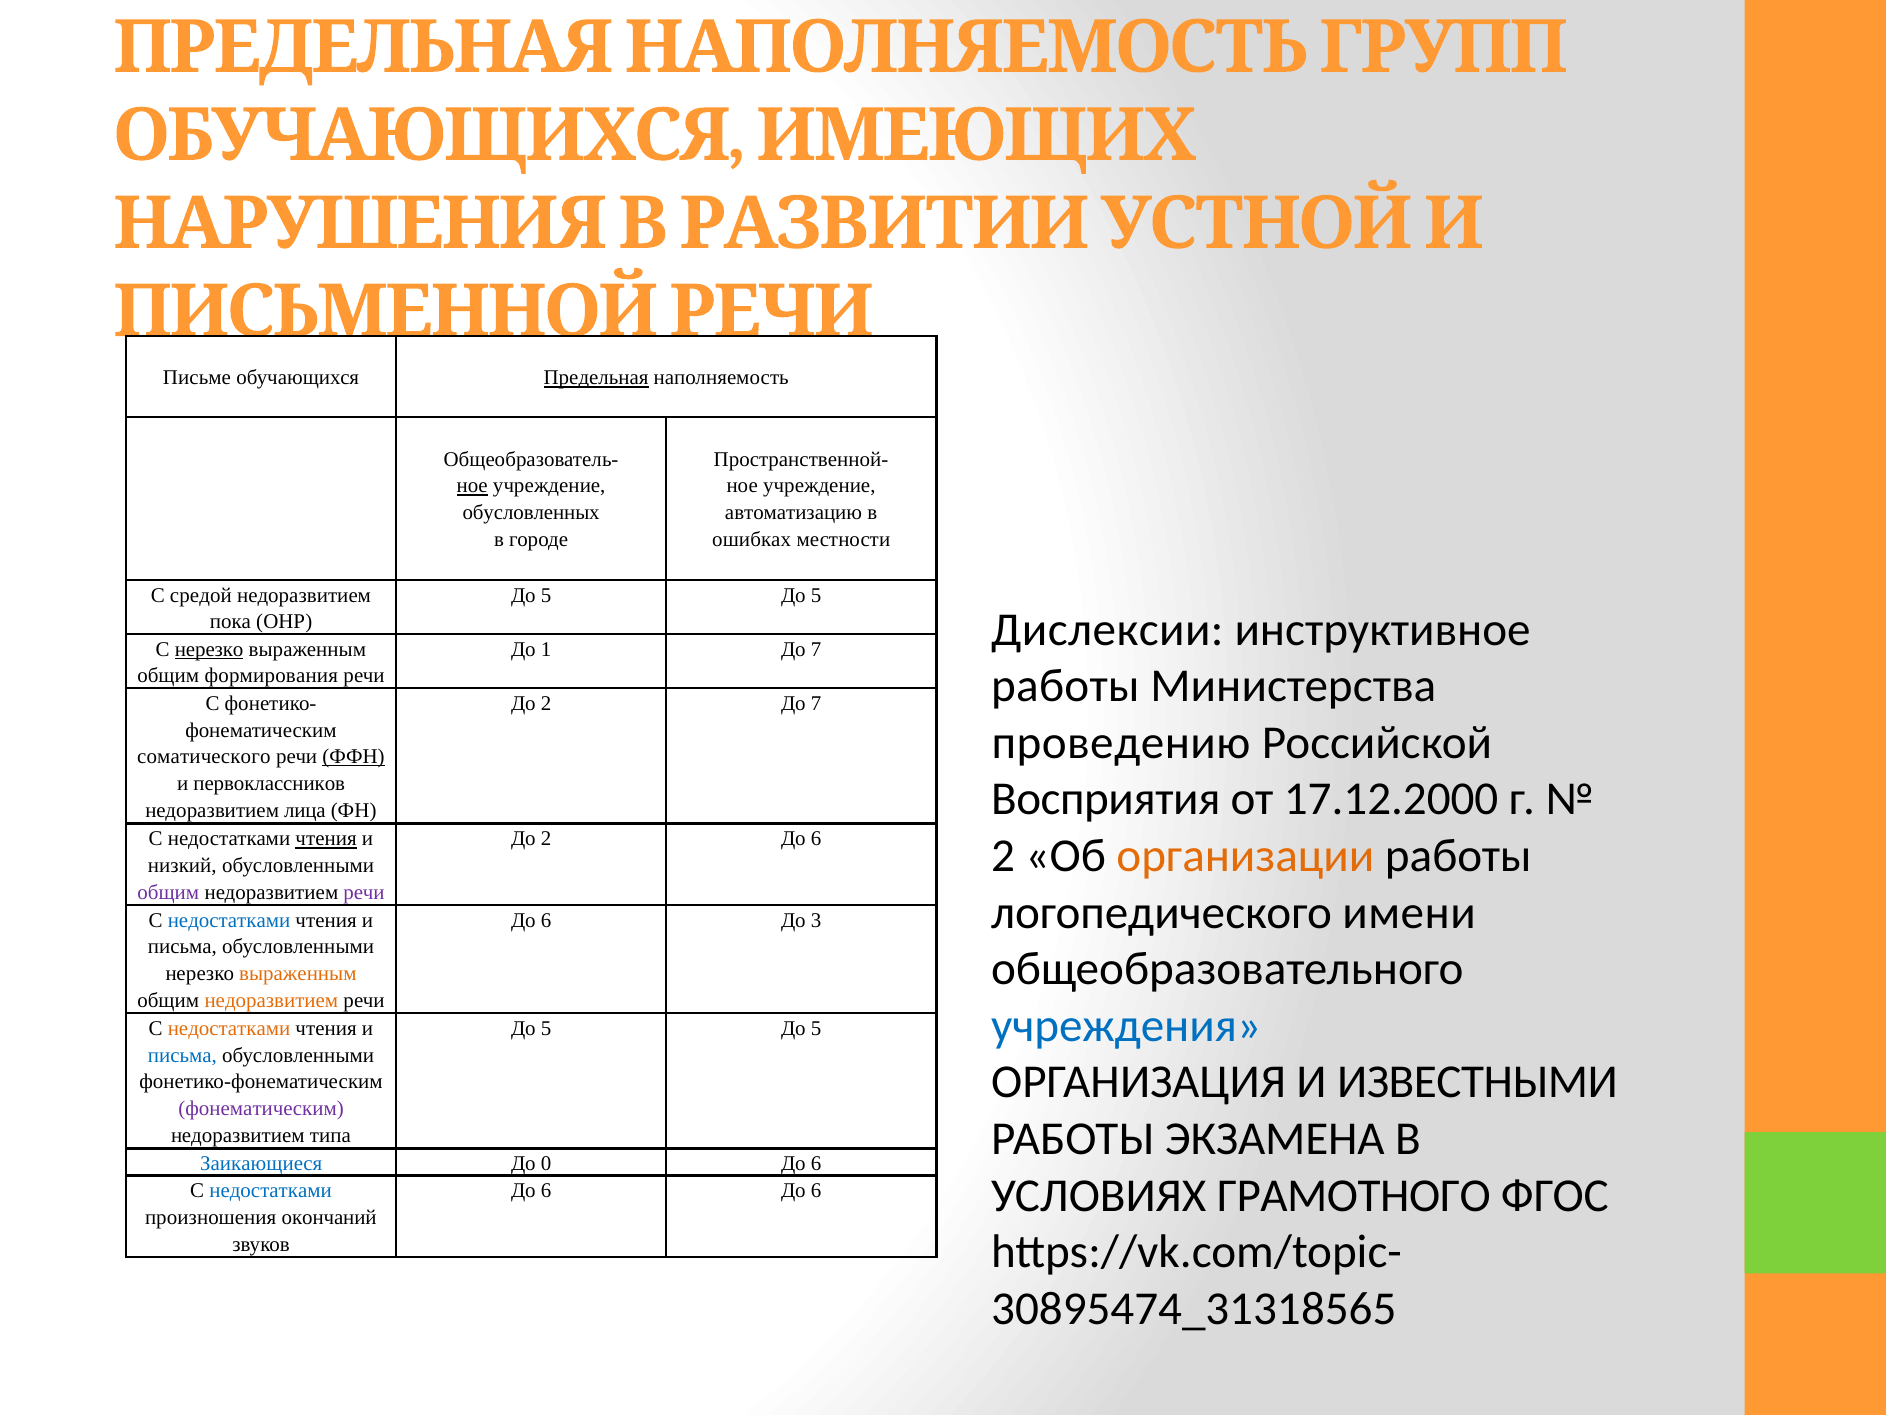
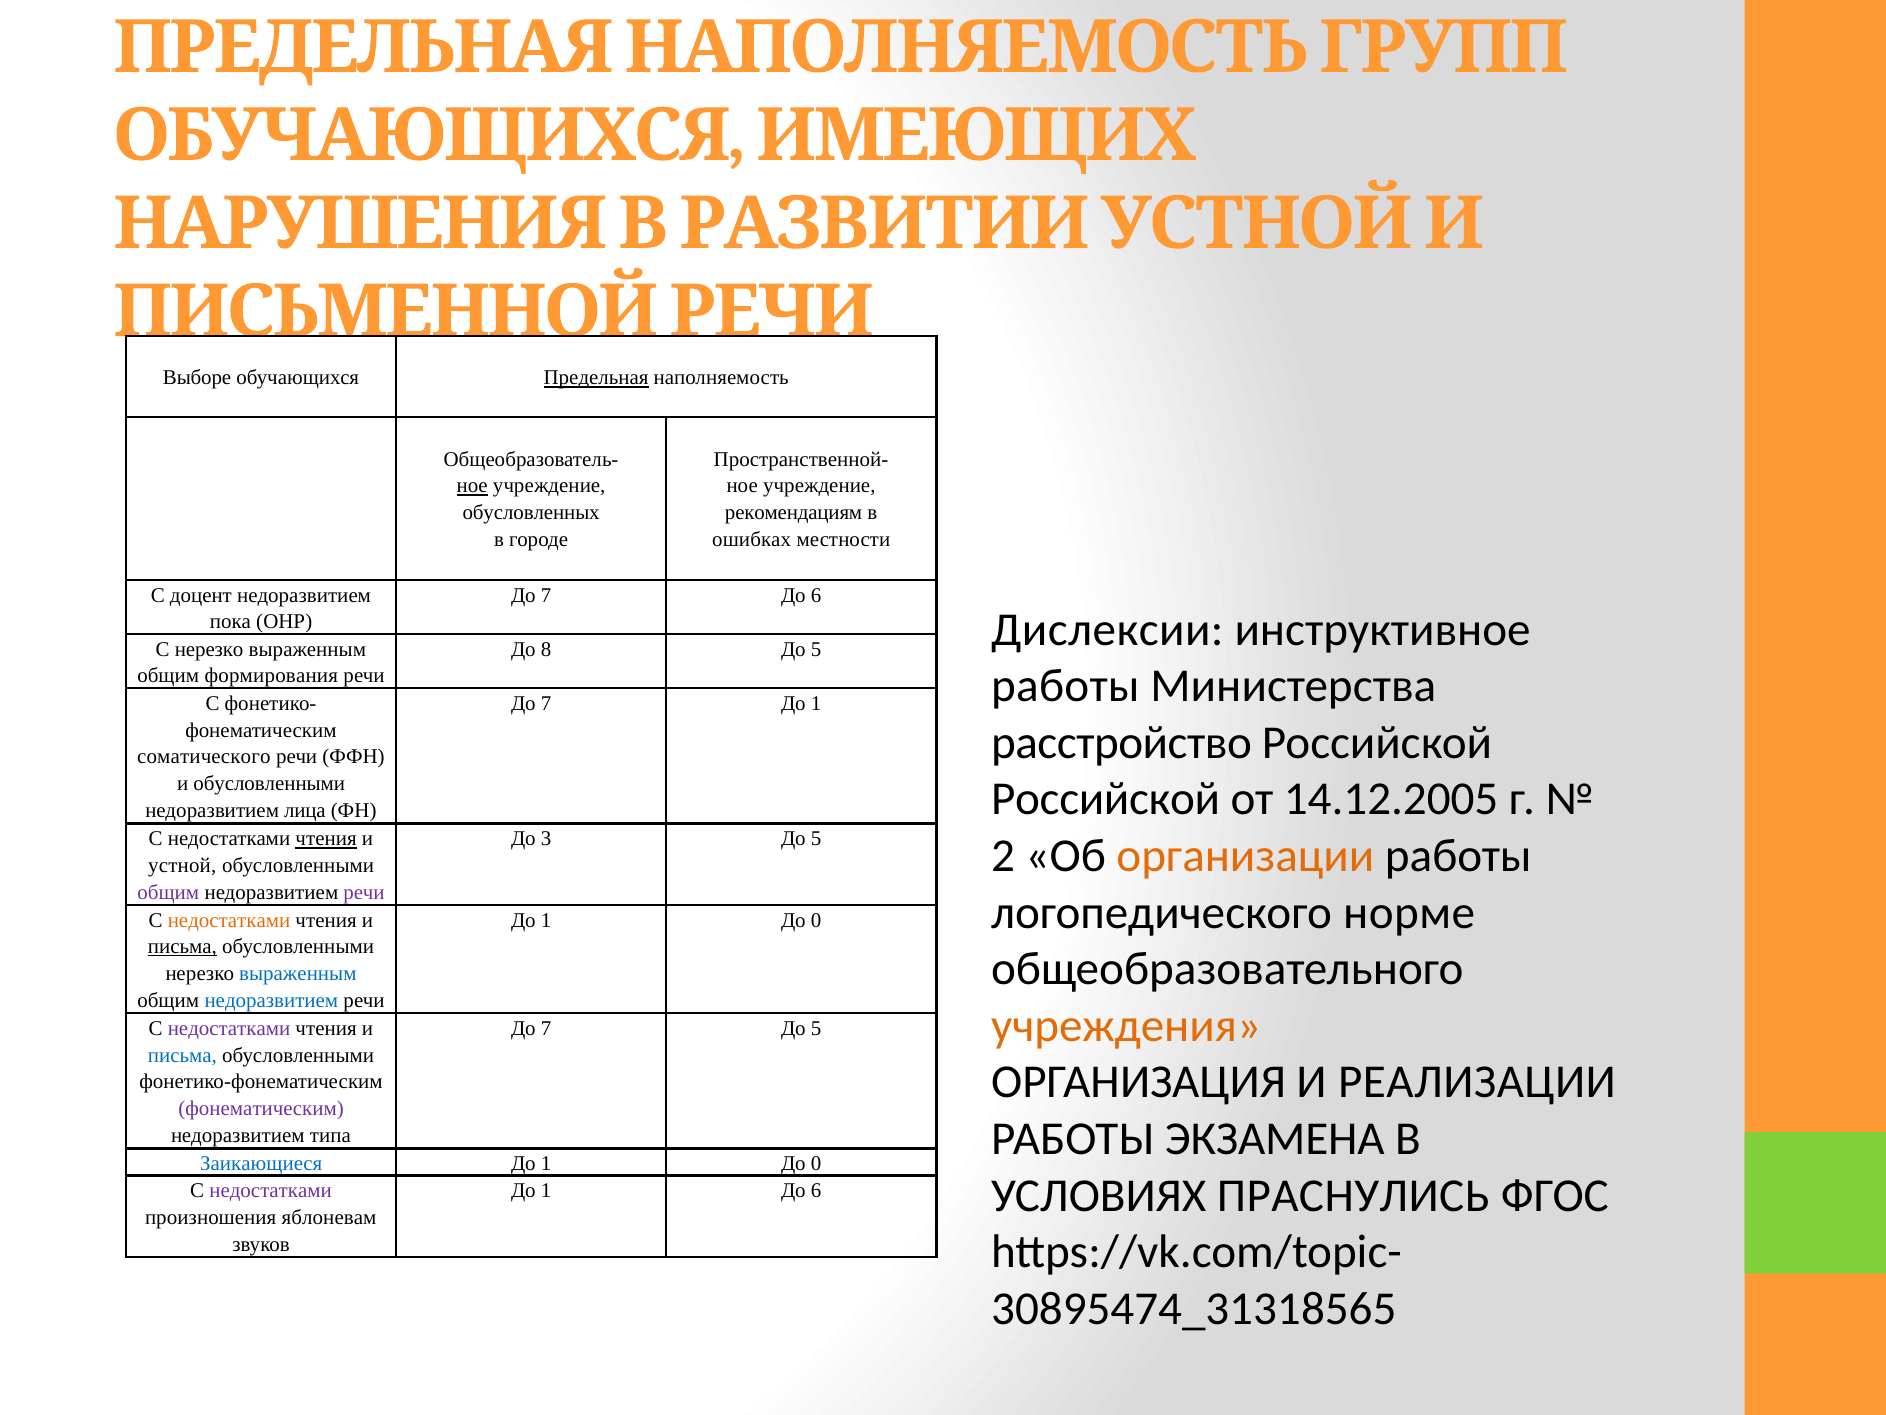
Письме: Письме -> Выборе
автоматизацию: автоматизацию -> рекомендациям
средой: средой -> доцент
5 at (546, 595): 5 -> 7
5 at (816, 595): 5 -> 6
нерезко at (209, 649) underline: present -> none
1: 1 -> 8
7 at (816, 649): 7 -> 5
2 at (546, 703): 2 -> 7
7 at (816, 703): 7 -> 1
проведению: проведению -> расстройство
ФФН underline: present -> none
и первоклассников: первоклассников -> обусловленными
Восприятия at (1106, 799): Восприятия -> Российской
17.12.2000: 17.12.2000 -> 14.12.2005
2 at (546, 839): 2 -> 3
6 at (816, 839): 6 -> 5
низкий: низкий -> устной
имени: имени -> норме
недостатками at (229, 920) colour: blue -> orange
6 at (546, 920): 6 -> 1
3 at (816, 920): 3 -> 0
письма at (182, 946) underline: none -> present
выраженным at (298, 973) colour: orange -> blue
недоразвитием at (271, 1000) colour: orange -> blue
учреждения colour: blue -> orange
недостатками at (229, 1028) colour: orange -> purple
5 at (546, 1028): 5 -> 7
ИЗВЕСТНЫМИ: ИЗВЕСТНЫМИ -> РЕАЛИЗАЦИИ
0 at (546, 1163): 0 -> 1
6 at (816, 1163): 6 -> 0
ГРАМОТНОГО: ГРАМОТНОГО -> ПРАСНУЛИСЬ
недостатками at (271, 1190) colour: blue -> purple
6 at (546, 1190): 6 -> 1
окончаний: окончаний -> яблоневам
